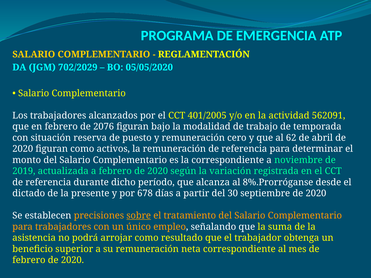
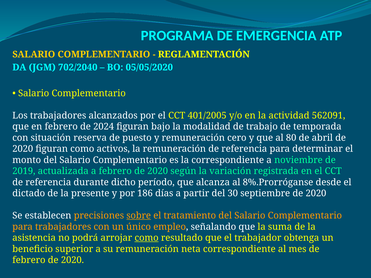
702/2029: 702/2029 -> 702/2040
2076: 2076 -> 2024
62: 62 -> 80
678: 678 -> 186
como at (147, 238) underline: none -> present
